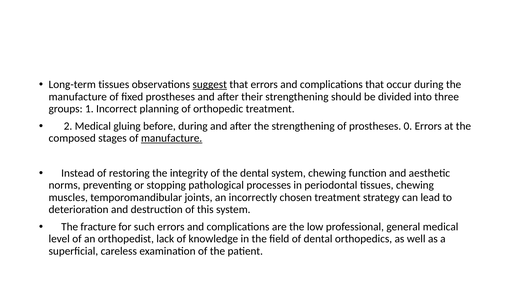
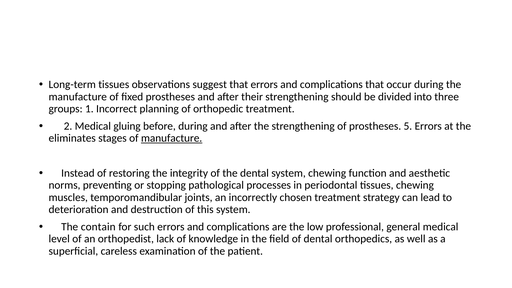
suggest underline: present -> none
0: 0 -> 5
composed: composed -> eliminates
fracture: fracture -> contain
